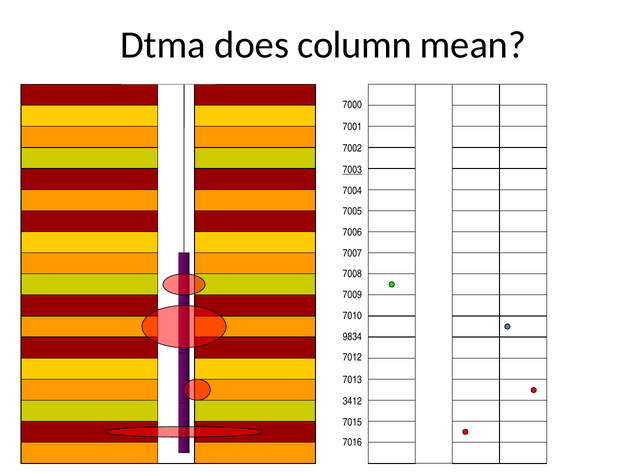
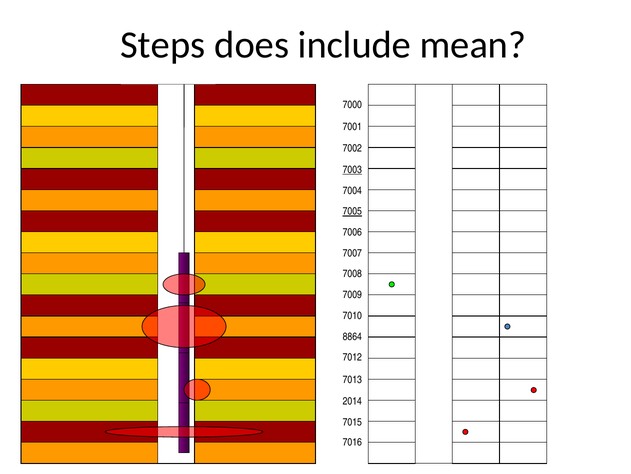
Dtma: Dtma -> Steps
column: column -> include
7005 underline: none -> present
9834: 9834 -> 8864
3412: 3412 -> 2014
